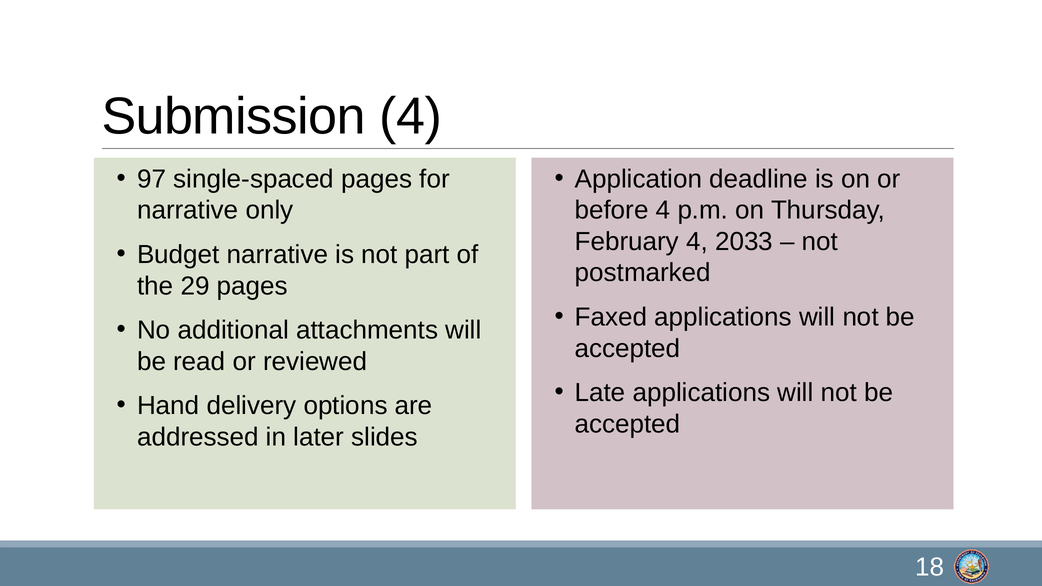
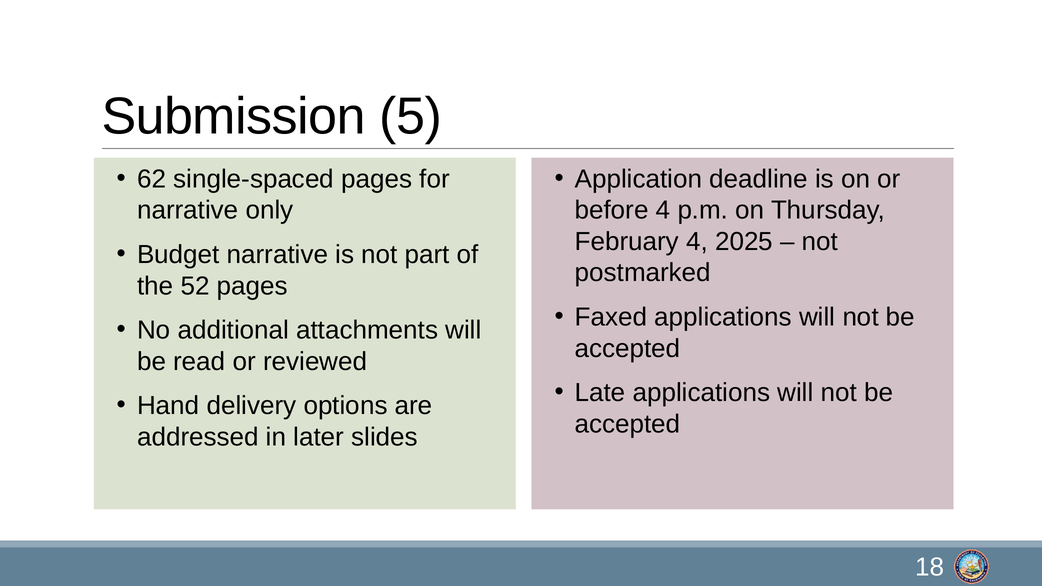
Submission 4: 4 -> 5
97: 97 -> 62
2033: 2033 -> 2025
29: 29 -> 52
